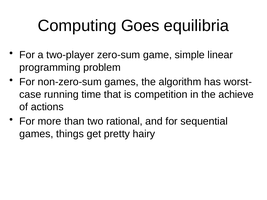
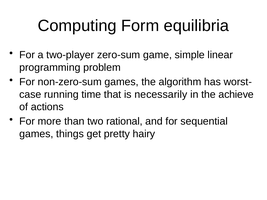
Goes: Goes -> Form
competition: competition -> necessarily
